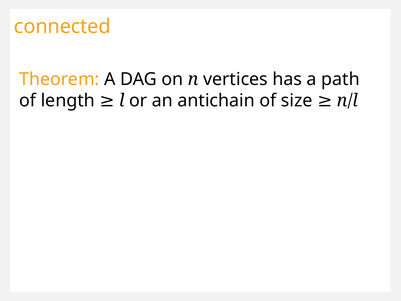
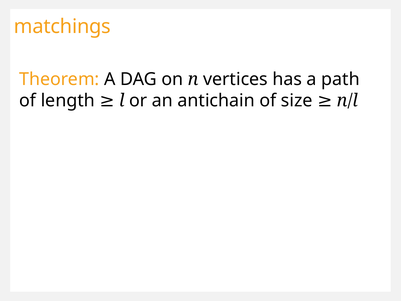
connected: connected -> matchings
